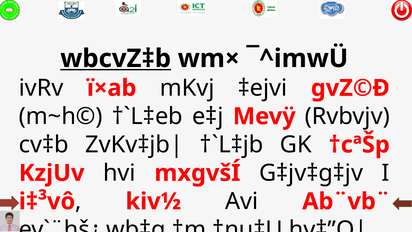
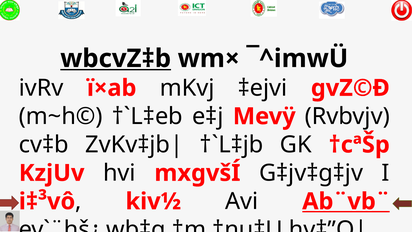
Ab¨vb¨ underline: none -> present
